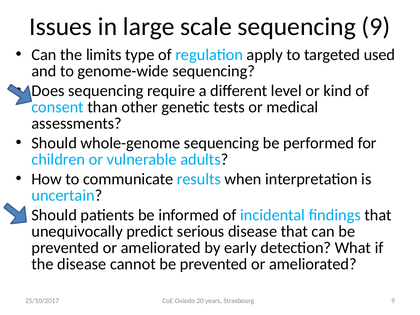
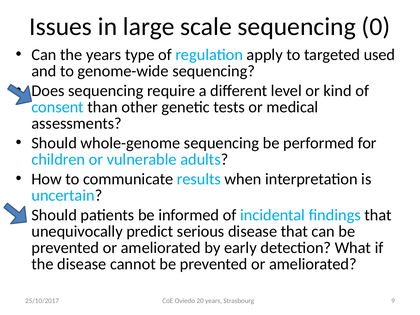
sequencing 9: 9 -> 0
the limits: limits -> years
